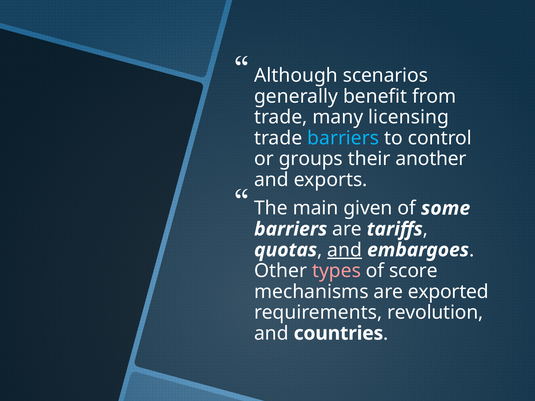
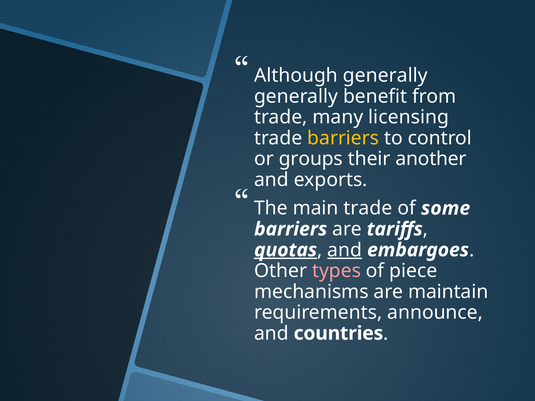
Although scenarios: scenarios -> generally
barriers at (343, 138) colour: light blue -> yellow
main given: given -> trade
quotas underline: none -> present
score: score -> piece
exported: exported -> maintain
revolution: revolution -> announce
